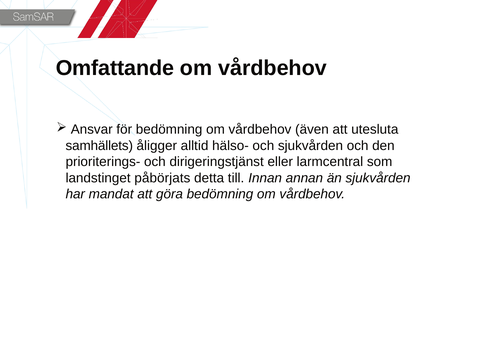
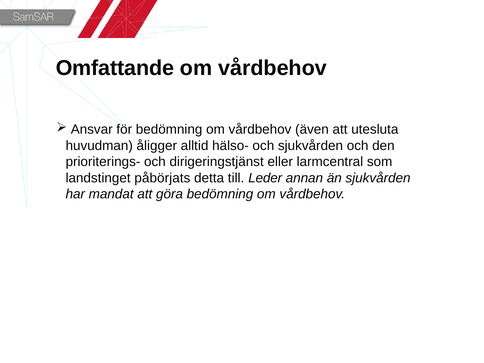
samhällets: samhällets -> huvudman
Innan: Innan -> Leder
